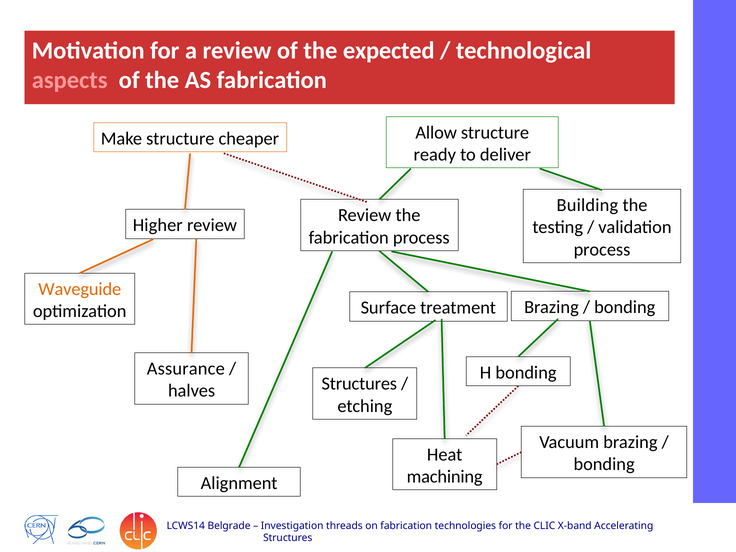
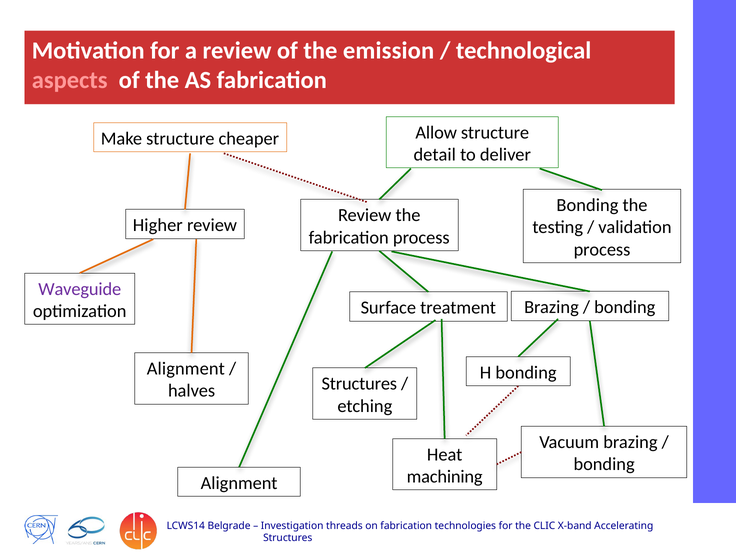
expected: expected -> emission
ready: ready -> detail
Building at (587, 205): Building -> Bonding
Waveguide colour: orange -> purple
Assurance at (186, 369): Assurance -> Alignment
